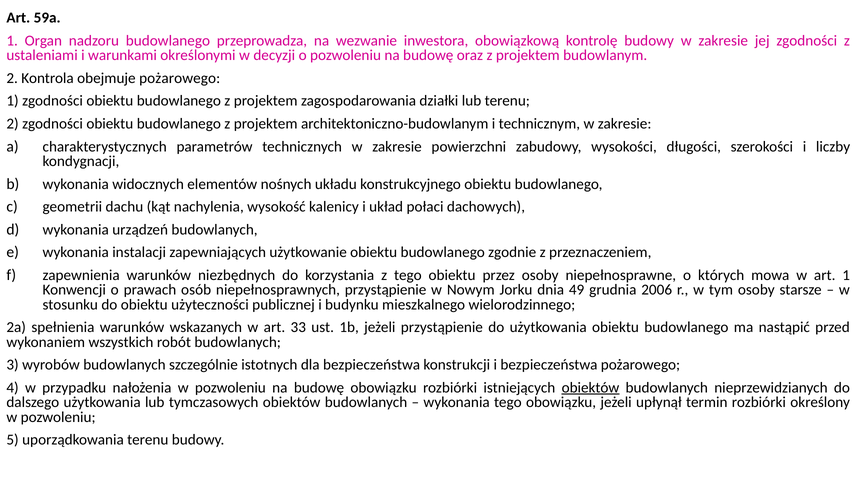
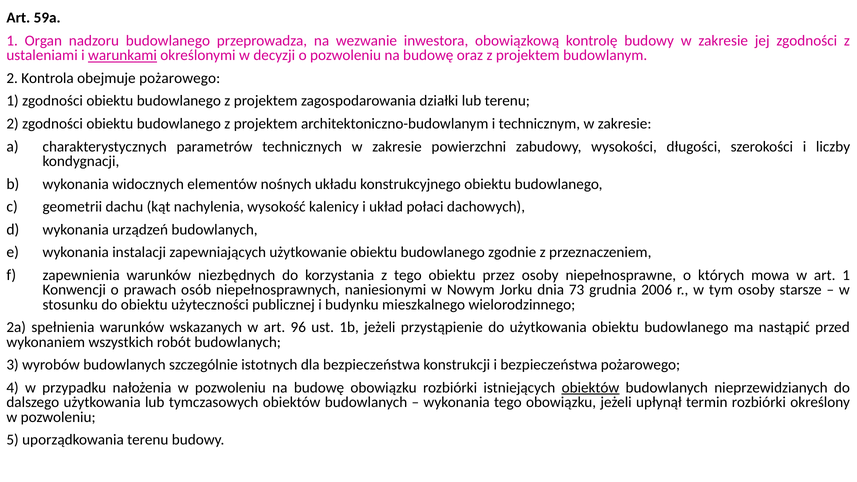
warunkami underline: none -> present
niepełnosprawnych przystąpienie: przystąpienie -> naniesionymi
49: 49 -> 73
33: 33 -> 96
